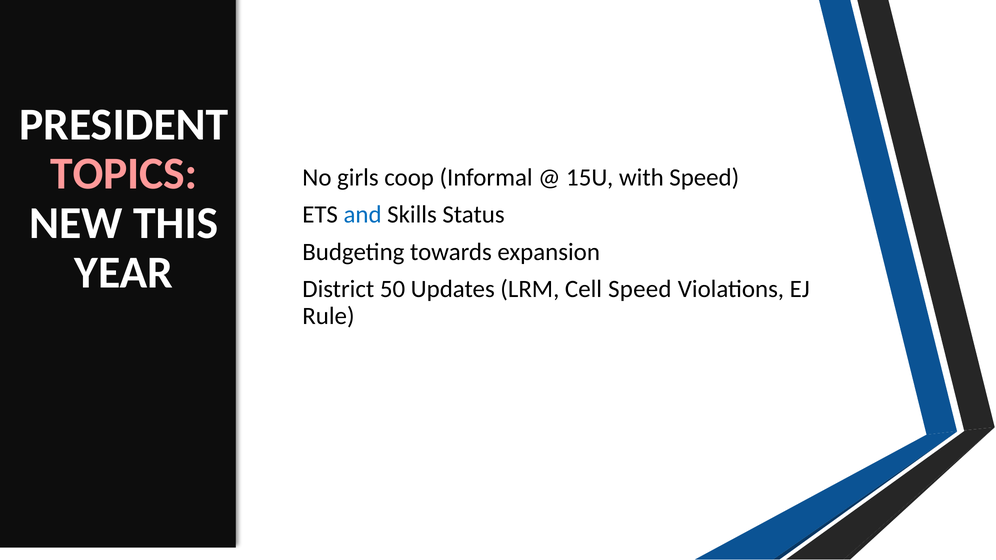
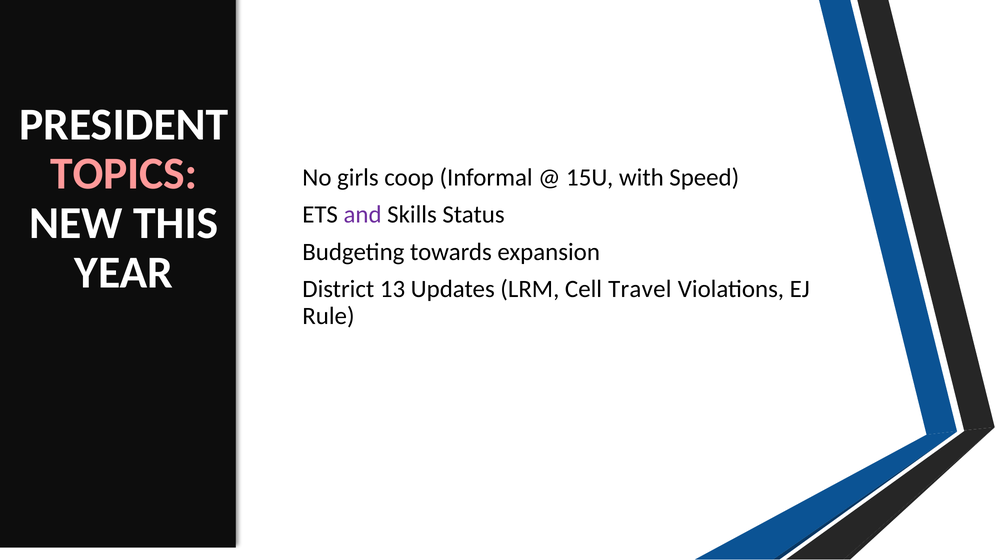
and colour: blue -> purple
50: 50 -> 13
Cell Speed: Speed -> Travel
